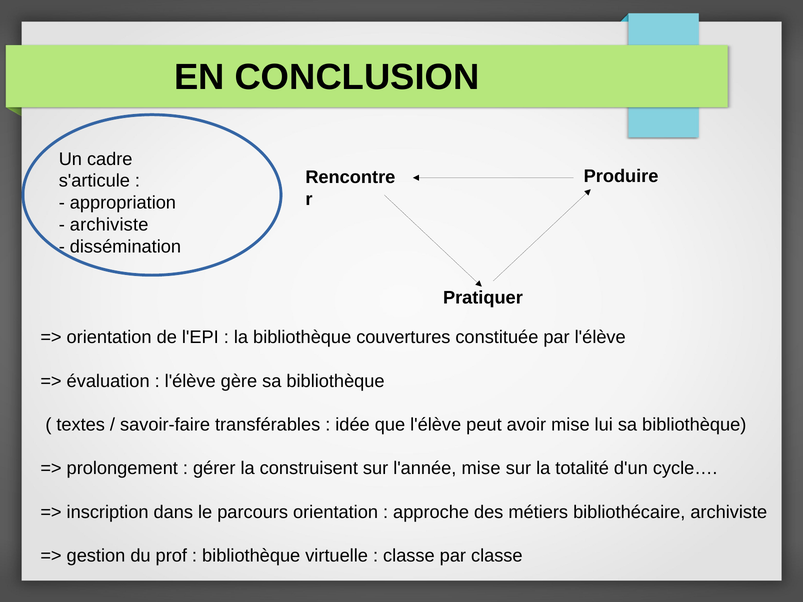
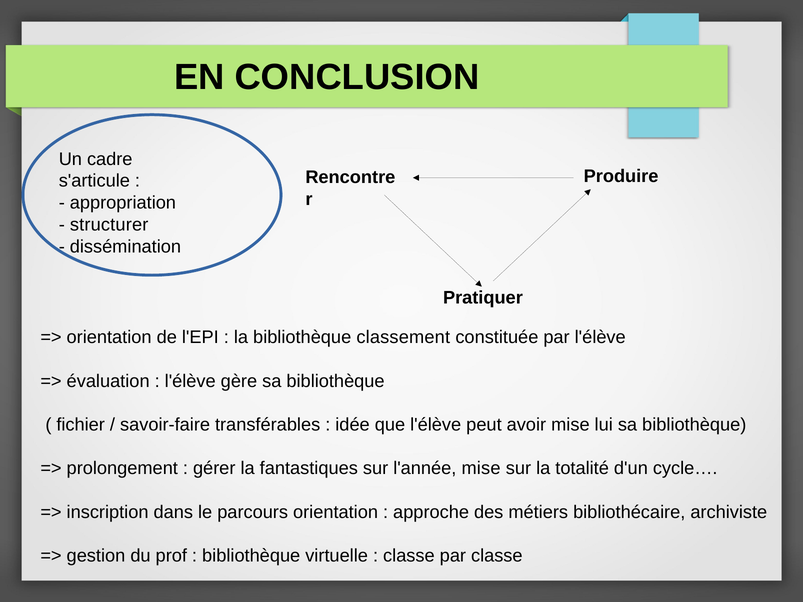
archiviste at (109, 225): archiviste -> structurer
couvertures: couvertures -> classement
textes: textes -> fichier
construisent: construisent -> fantastiques
